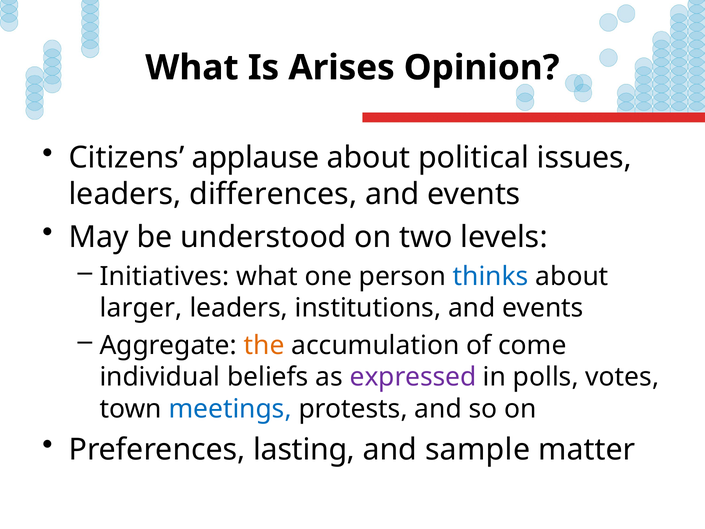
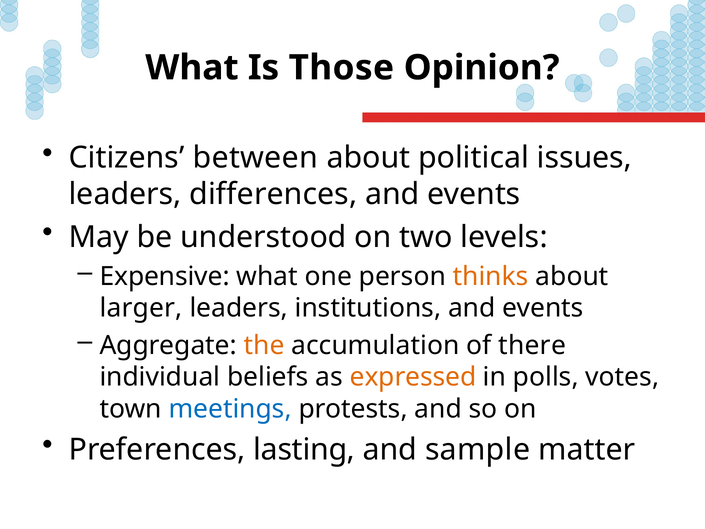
Arises: Arises -> Those
applause: applause -> between
Initiatives: Initiatives -> Expensive
thinks colour: blue -> orange
come: come -> there
expressed colour: purple -> orange
